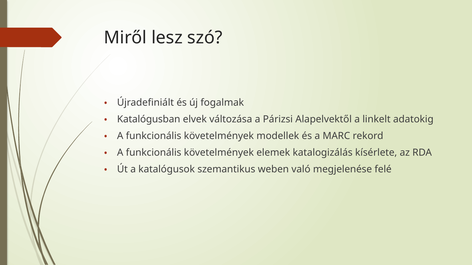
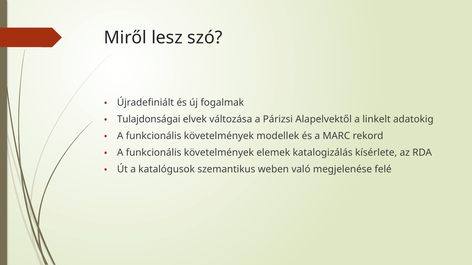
Katalógusban: Katalógusban -> Tulajdonságai
